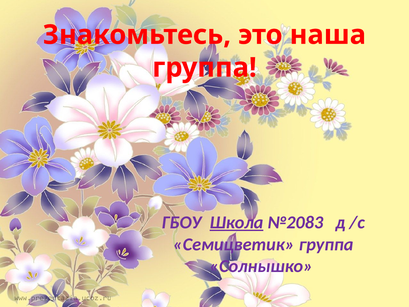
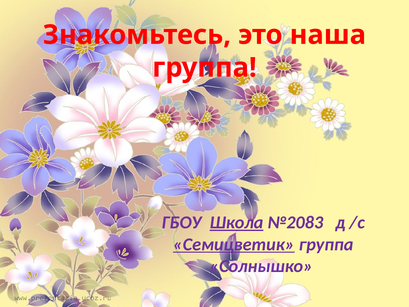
Семицветик underline: none -> present
